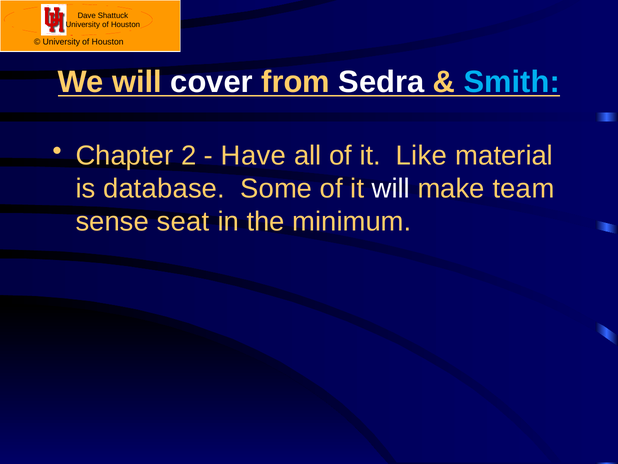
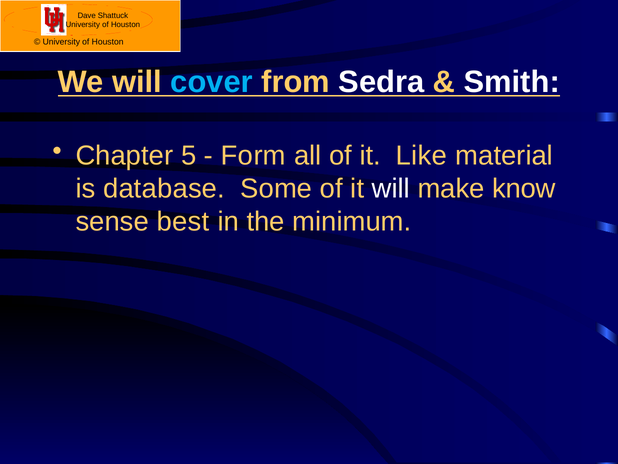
cover colour: white -> light blue
Smith colour: light blue -> white
2: 2 -> 5
Have: Have -> Form
team: team -> know
seat: seat -> best
